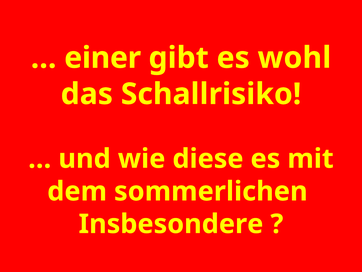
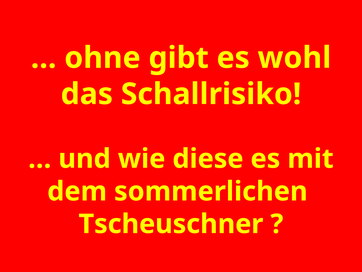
einer: einer -> ohne
Insbesondere: Insbesondere -> Tscheuschner
